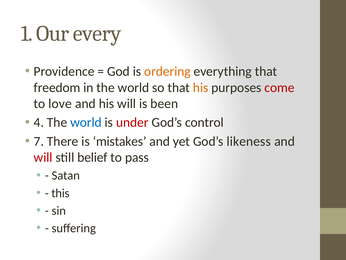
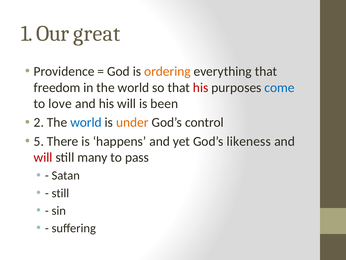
every: every -> great
his at (201, 87) colour: orange -> red
come colour: red -> blue
4: 4 -> 2
under colour: red -> orange
7: 7 -> 5
mistakes: mistakes -> happens
belief: belief -> many
this at (60, 193): this -> still
